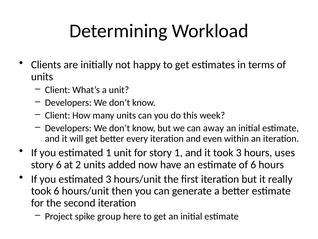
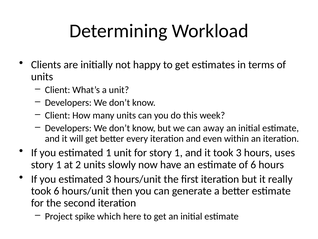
6 at (59, 164): 6 -> 1
added: added -> slowly
group: group -> which
